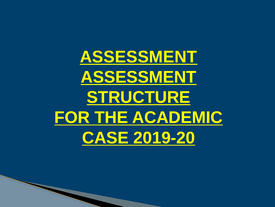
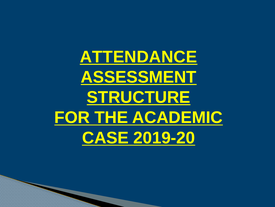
ASSESSMENT at (138, 57): ASSESSMENT -> ATTENDANCE
